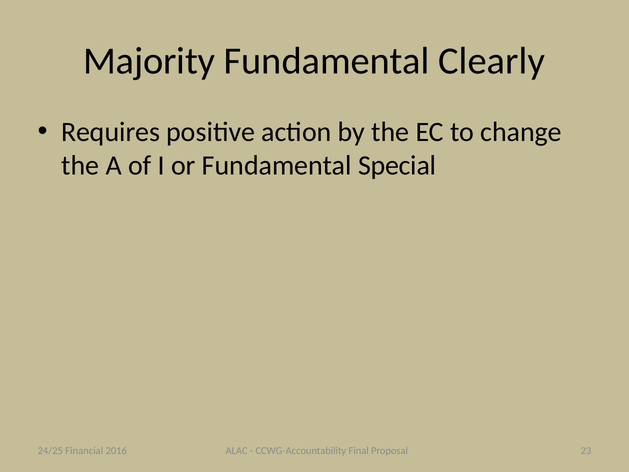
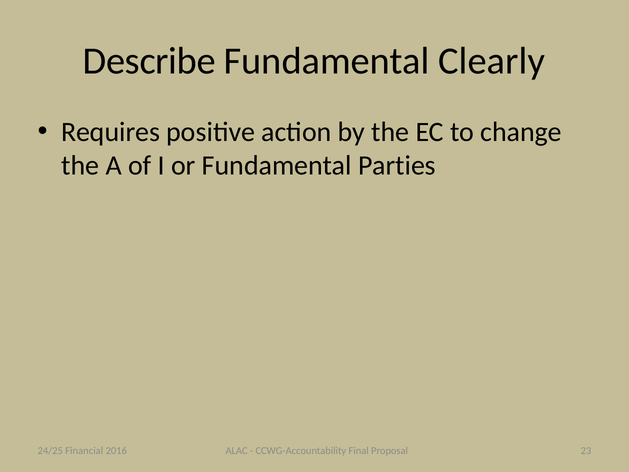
Majority: Majority -> Describe
Special: Special -> Parties
